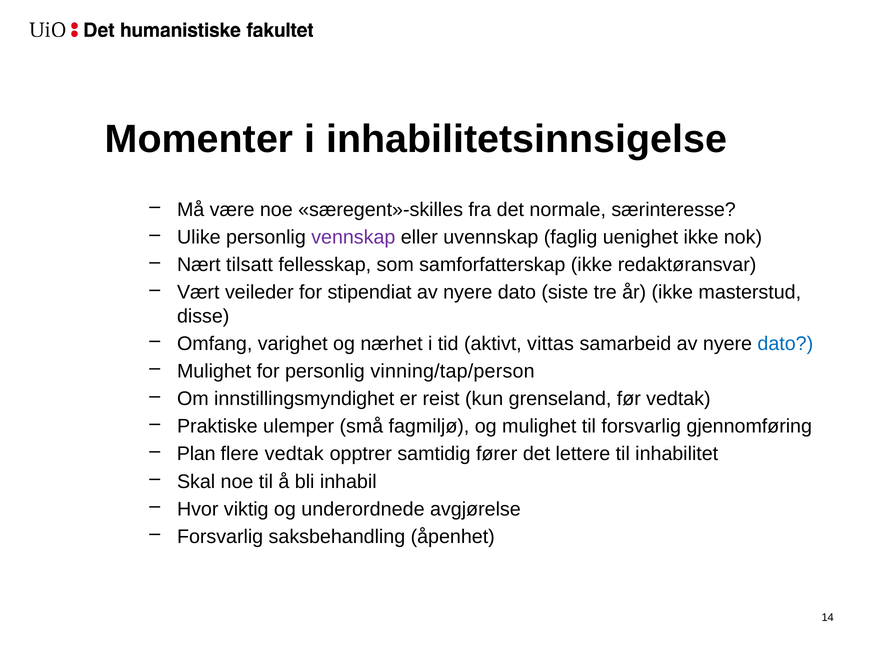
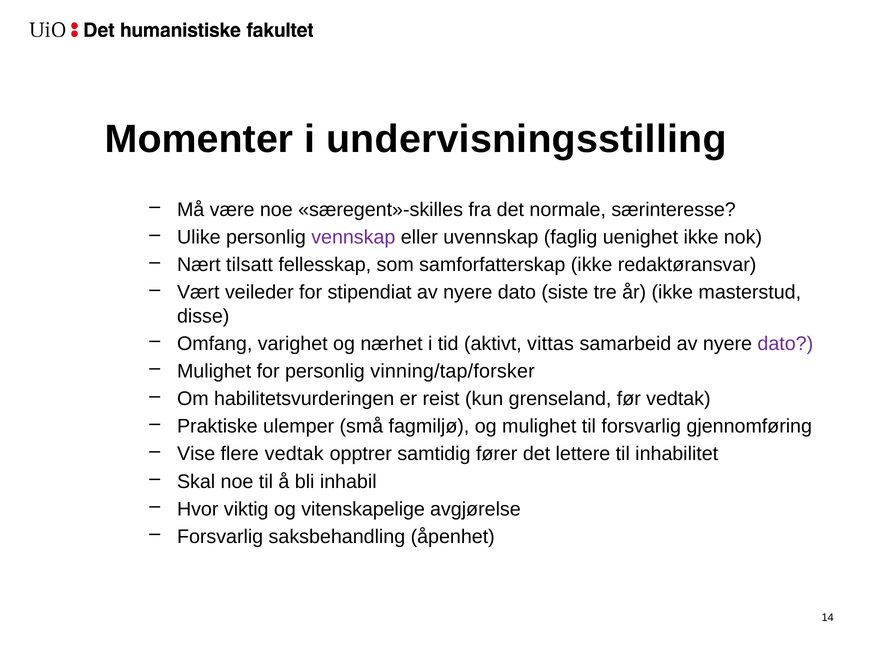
inhabilitetsinnsigelse: inhabilitetsinnsigelse -> undervisningsstilling
dato at (785, 344) colour: blue -> purple
vinning/tap/person: vinning/tap/person -> vinning/tap/forsker
innstillingsmyndighet: innstillingsmyndighet -> habilitetsvurderingen
Plan: Plan -> Vise
underordnede: underordnede -> vitenskapelige
